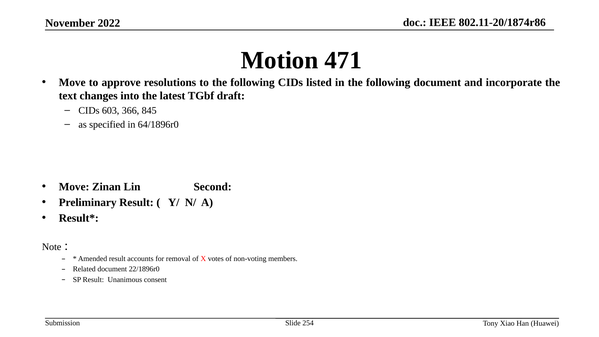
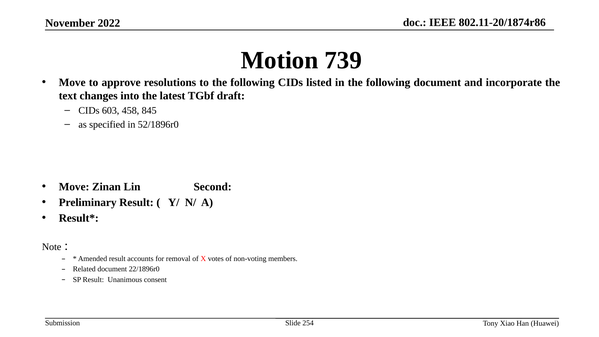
471: 471 -> 739
366: 366 -> 458
64/1896r0: 64/1896r0 -> 52/1896r0
